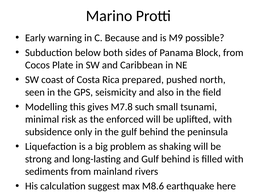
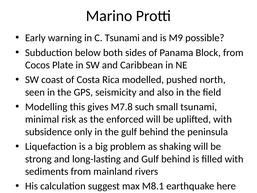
C Because: Because -> Tsunami
prepared: prepared -> modelled
M8.6: M8.6 -> M8.1
